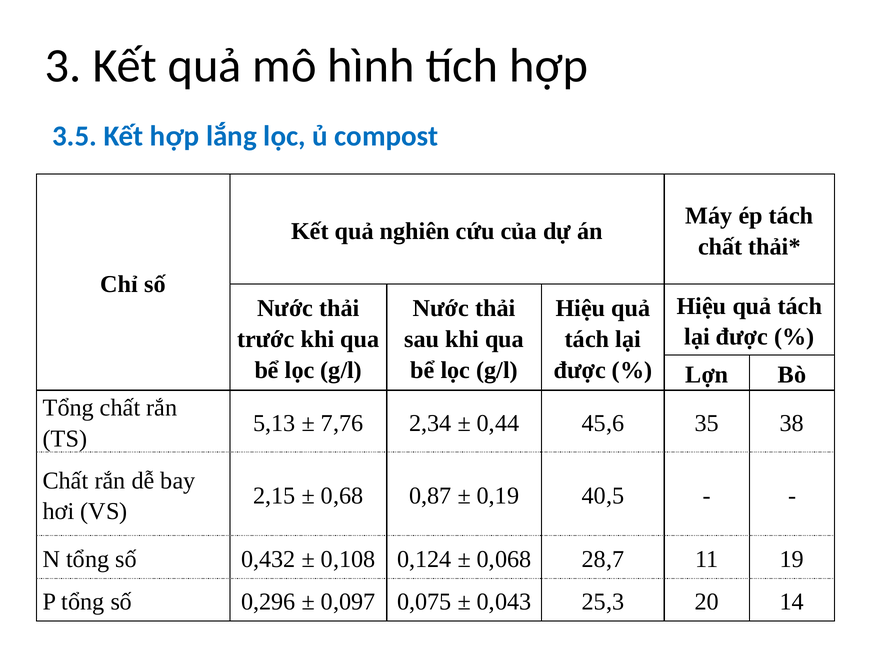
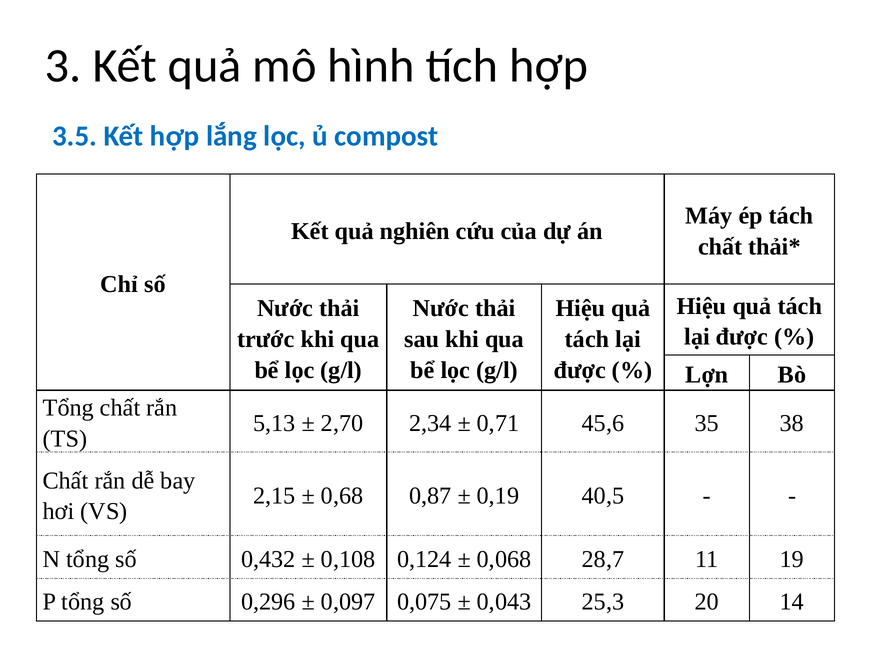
7,76: 7,76 -> 2,70
0,44: 0,44 -> 0,71
